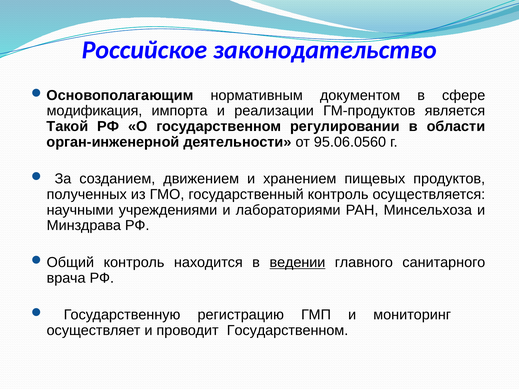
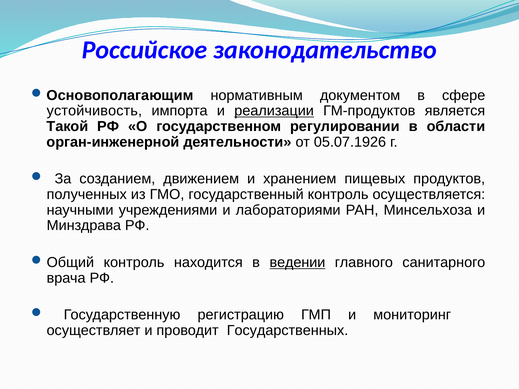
модификация: модификация -> устойчивость
реализации underline: none -> present
95.06.0560: 95.06.0560 -> 05.07.1926
проводит Государственном: Государственном -> Государственных
